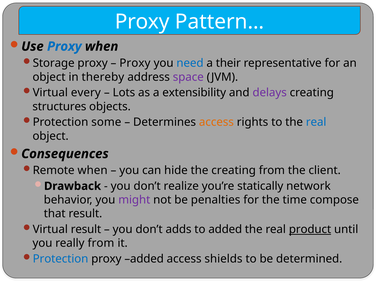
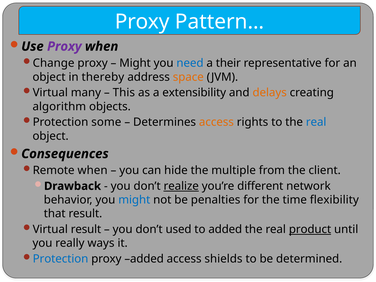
Proxy at (64, 46) colour: blue -> purple
Storage: Storage -> Change
Proxy at (135, 63): Proxy -> Might
space colour: purple -> orange
every: every -> many
Lots: Lots -> This
delays colour: purple -> orange
structures: structures -> algorithm
the creating: creating -> multiple
realize underline: none -> present
statically: statically -> different
might at (134, 200) colour: purple -> blue
compose: compose -> flexibility
adds: adds -> used
really from: from -> ways
